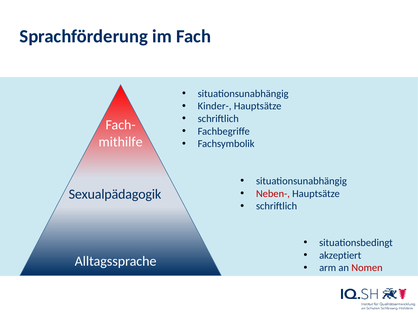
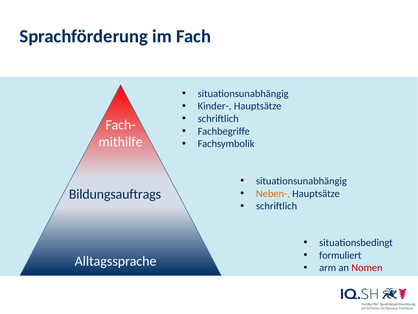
Neben- colour: red -> orange
Sexualpädagogik: Sexualpädagogik -> Bildungsauftrags
akzeptiert: akzeptiert -> formuliert
